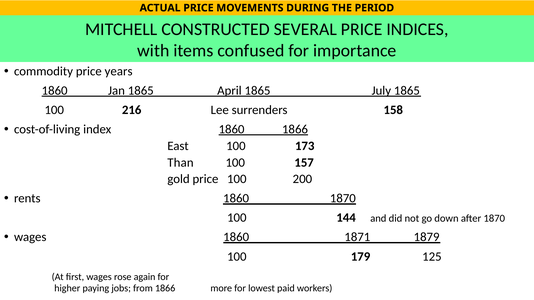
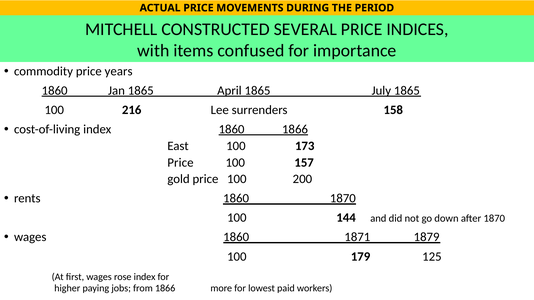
Than at (180, 163): Than -> Price
rose again: again -> index
